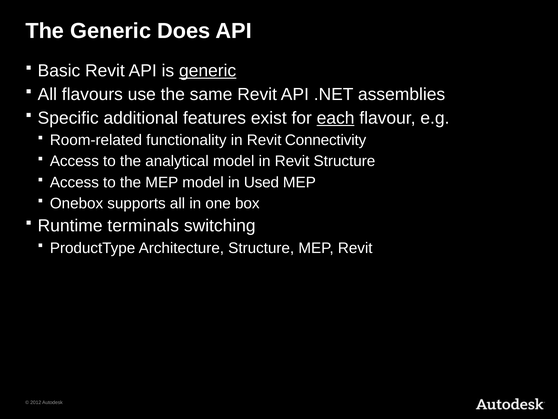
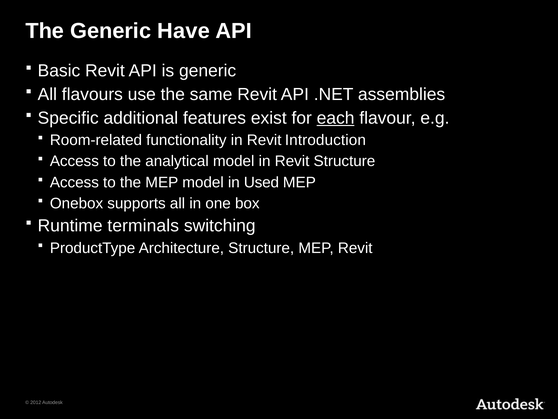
Does: Does -> Have
generic at (208, 71) underline: present -> none
Connectivity: Connectivity -> Introduction
